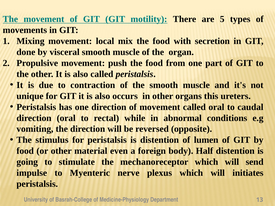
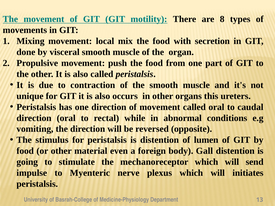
5: 5 -> 8
Half: Half -> Gall
